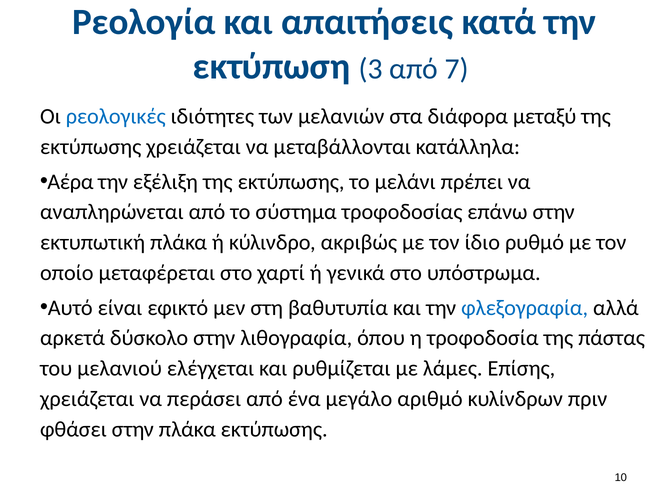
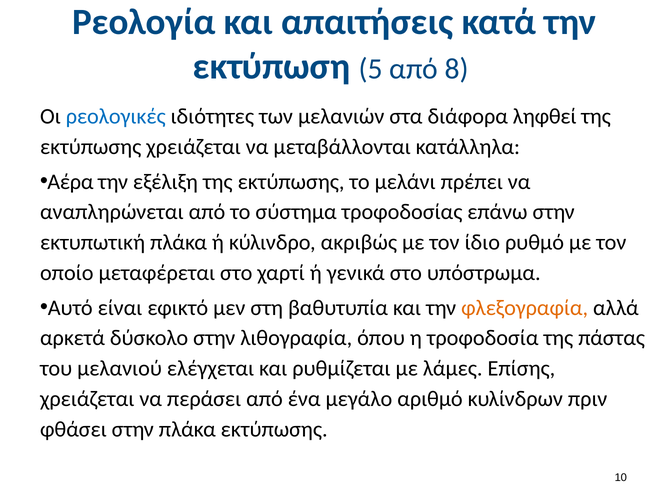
3: 3 -> 5
7: 7 -> 8
μεταξύ: μεταξύ -> ληφθεί
φλεξογραφία colour: blue -> orange
